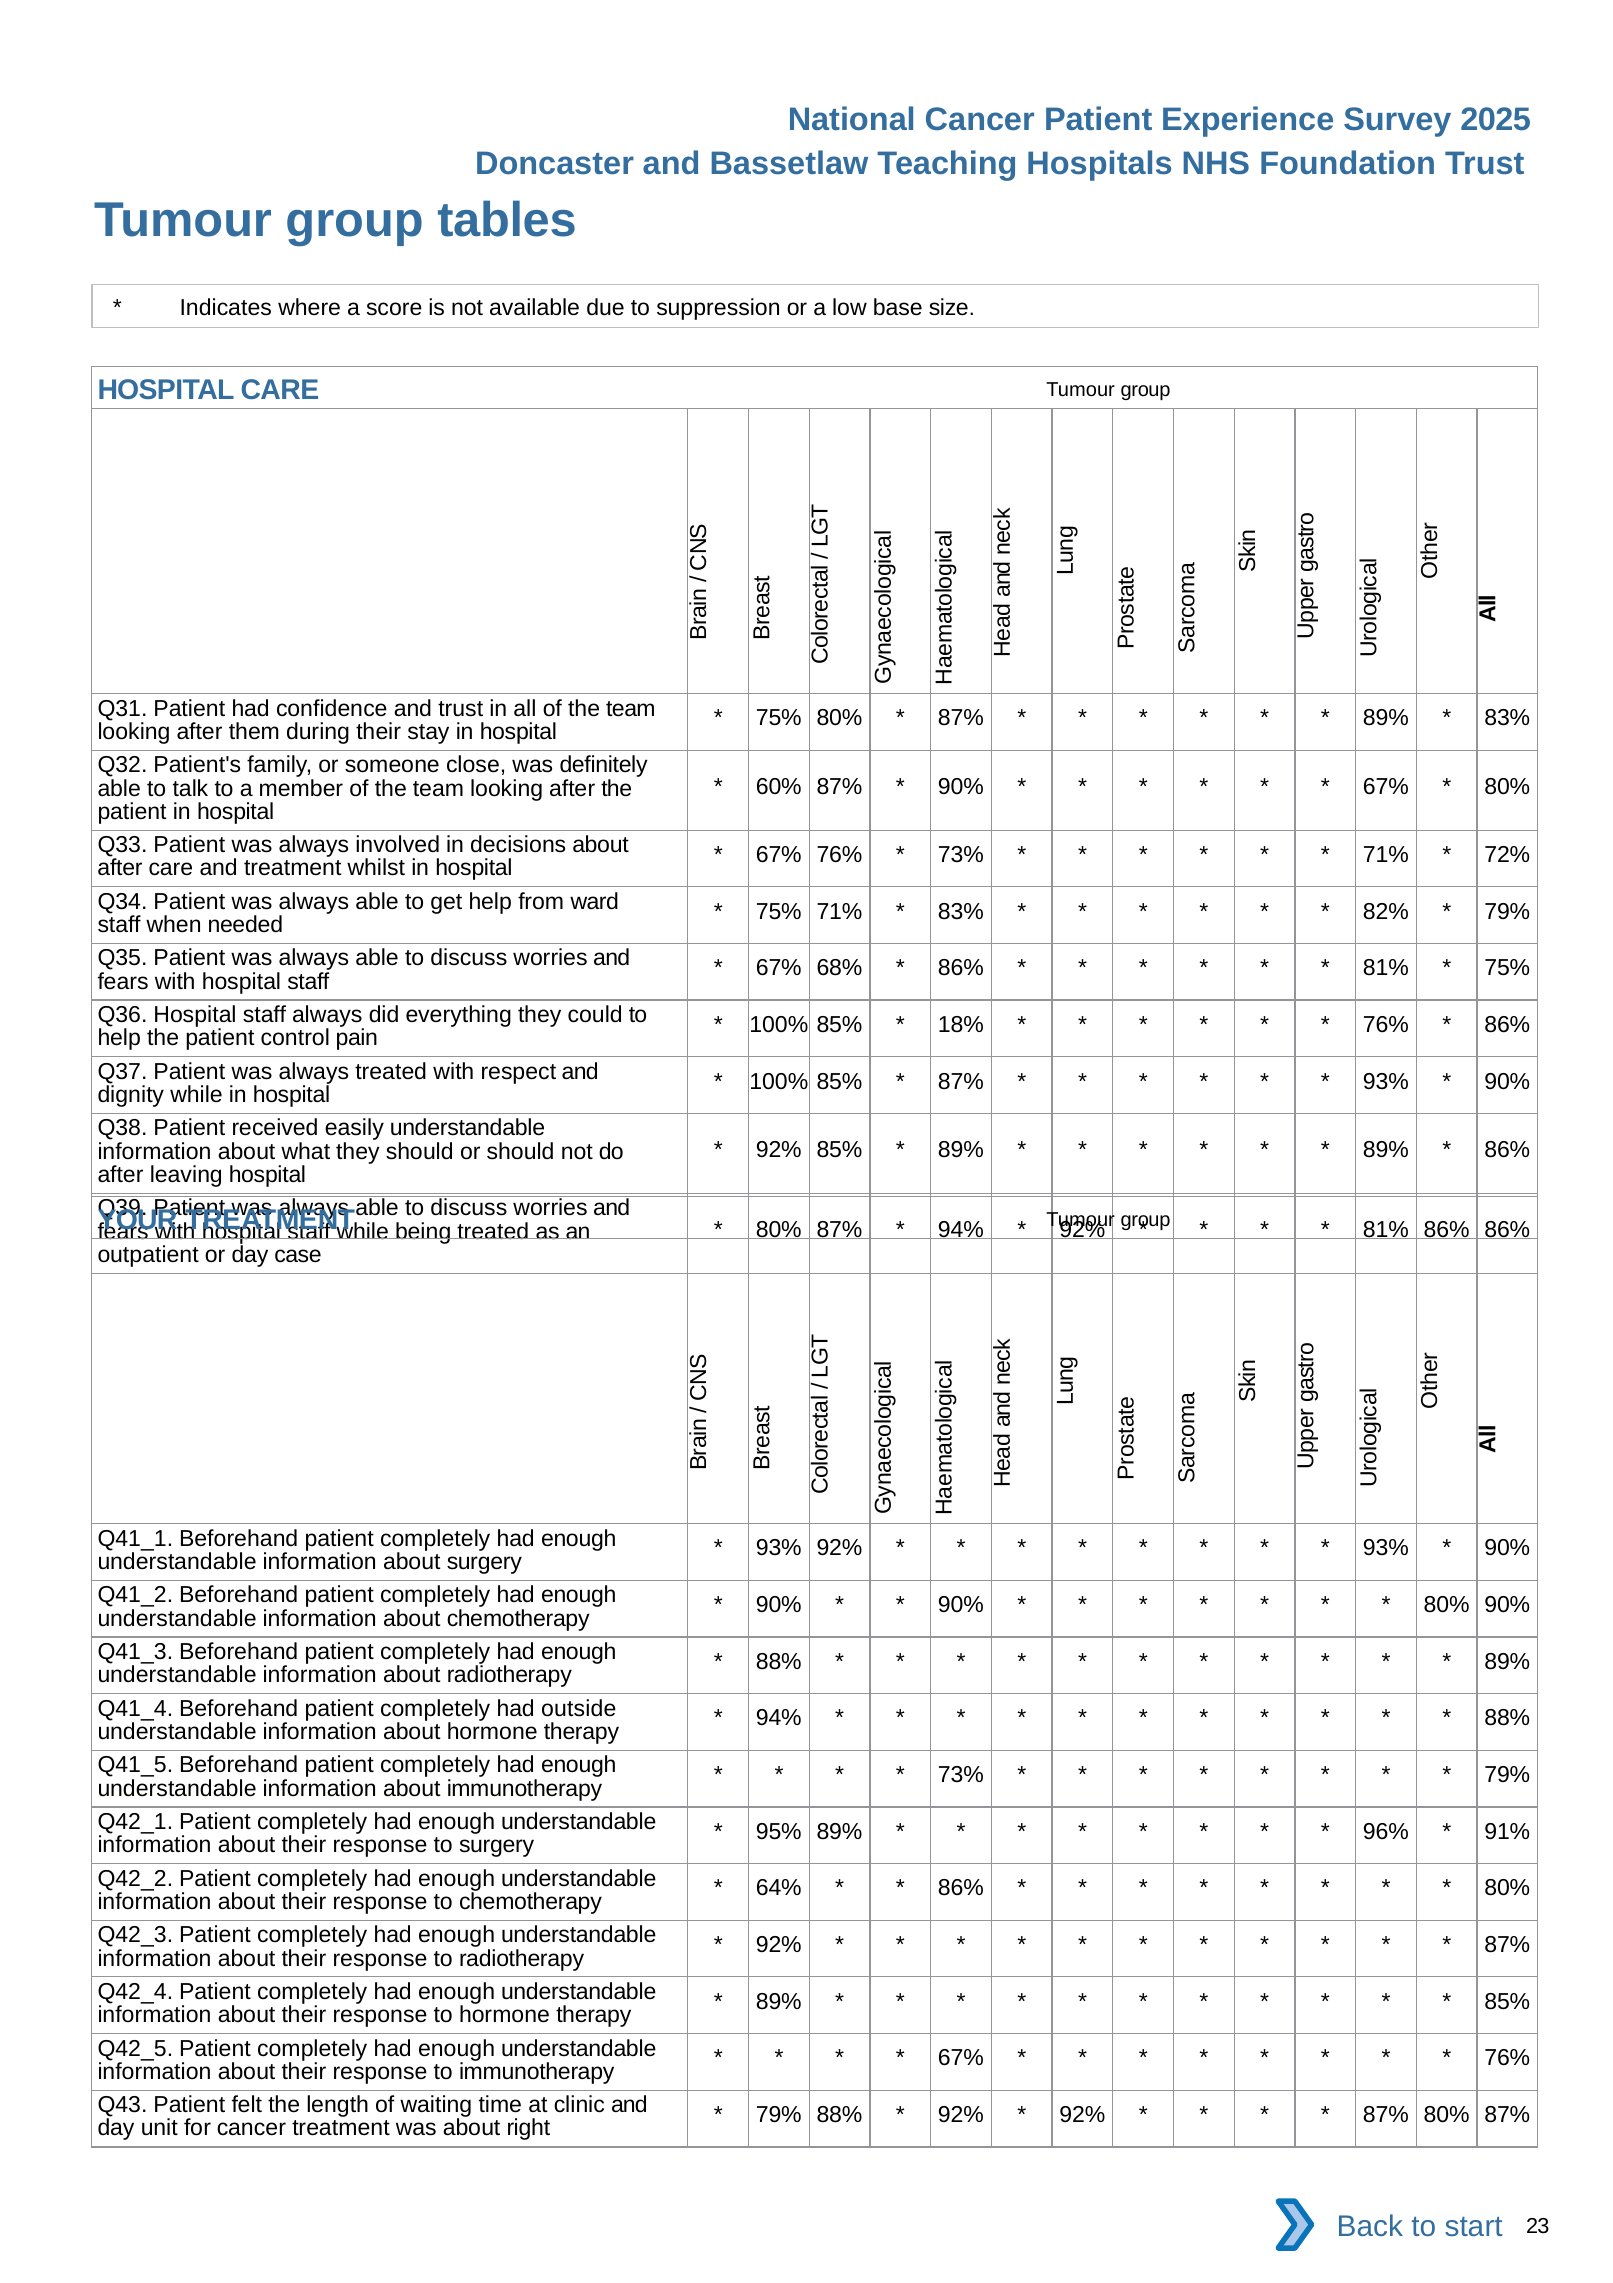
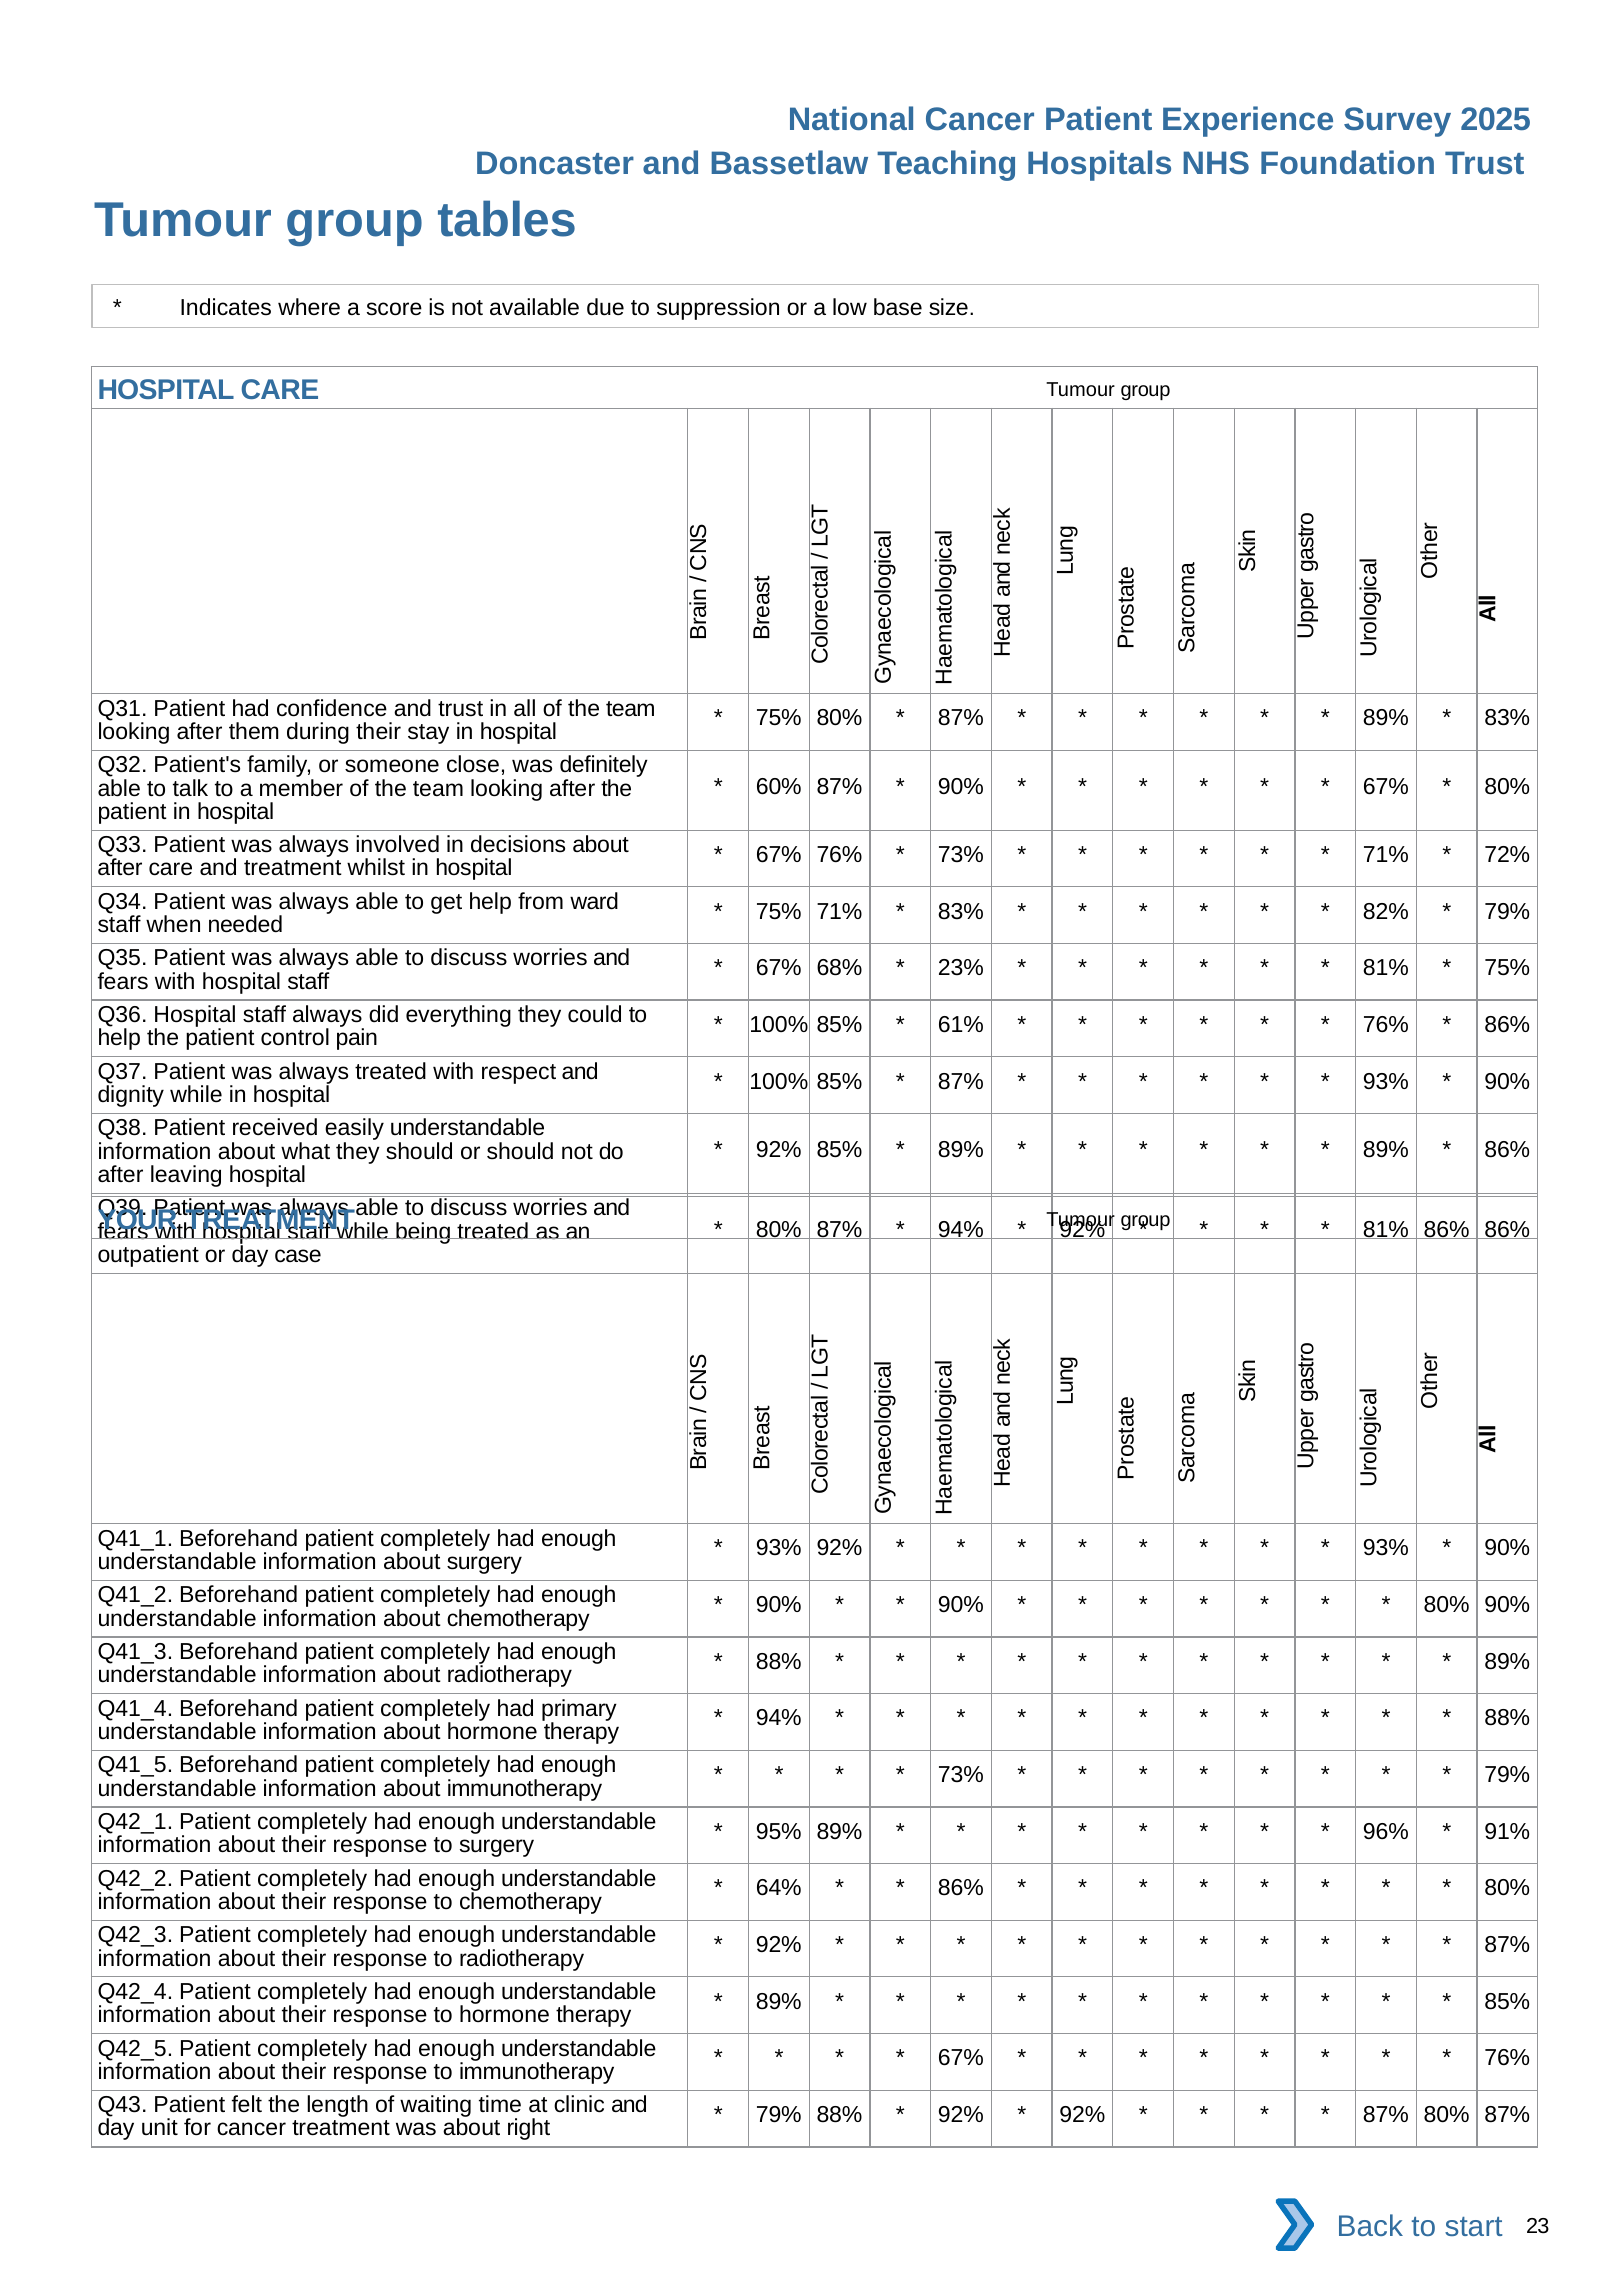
86% at (961, 968): 86% -> 23%
18%: 18% -> 61%
outside: outside -> primary
